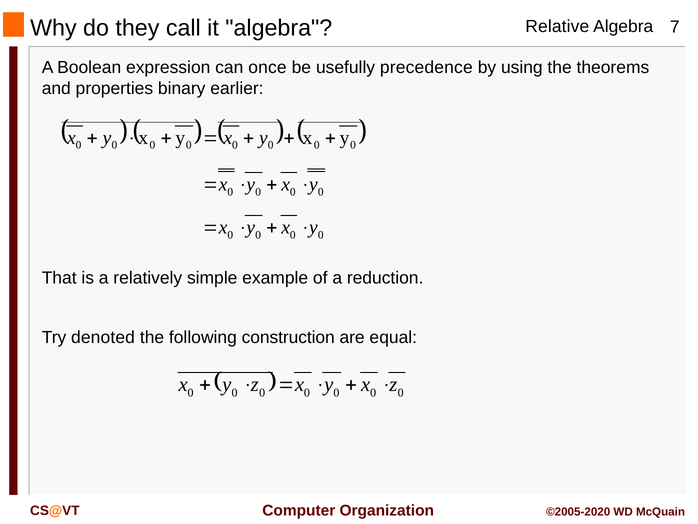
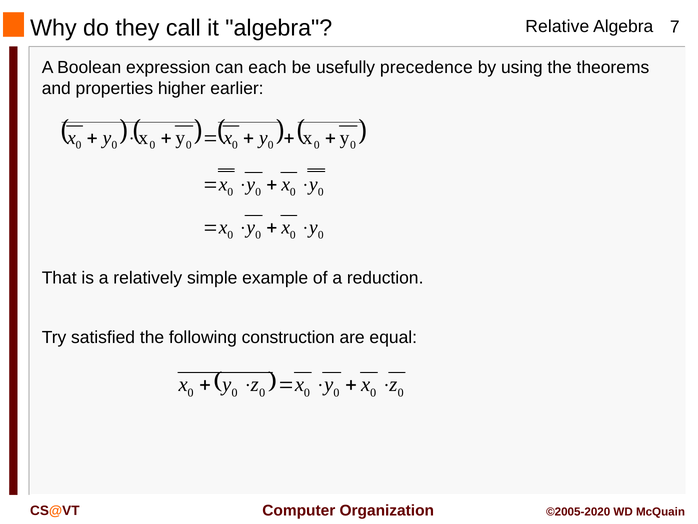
once: once -> each
binary: binary -> higher
denoted: denoted -> satisfied
